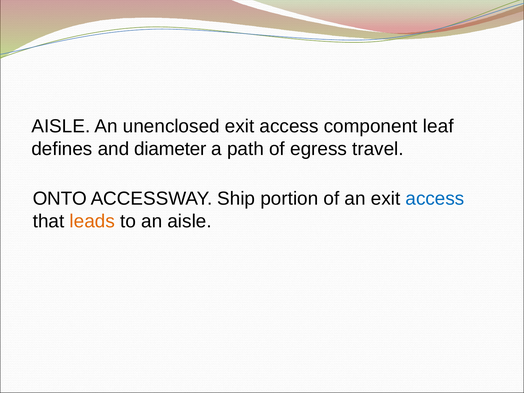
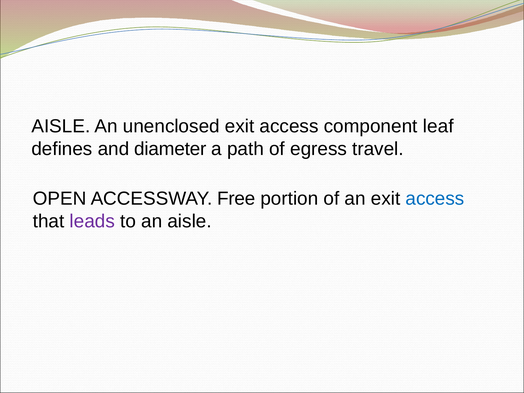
ONTO: ONTO -> OPEN
Ship: Ship -> Free
leads colour: orange -> purple
